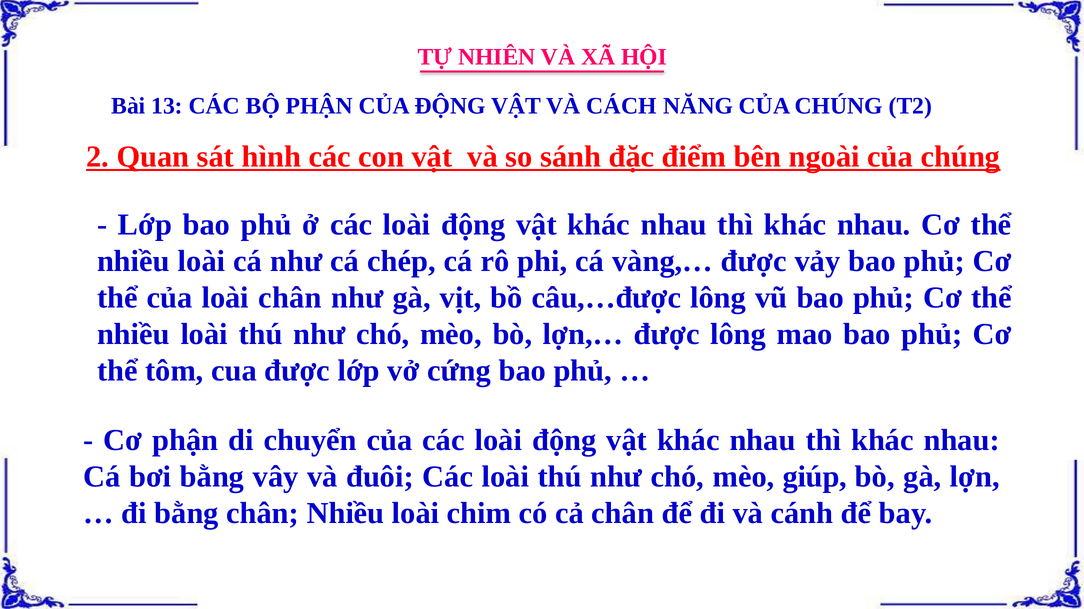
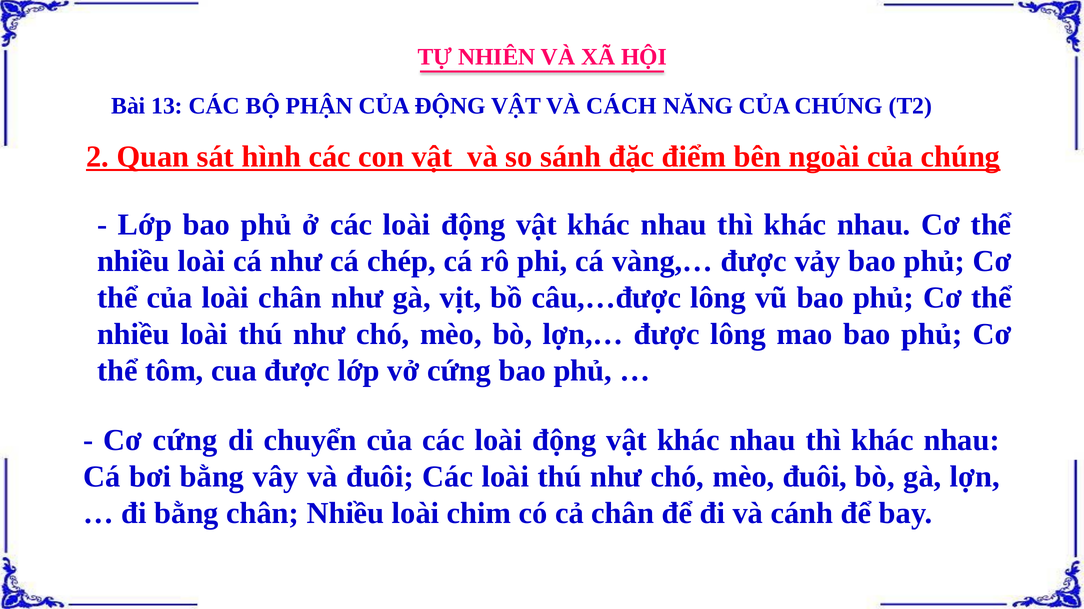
Cơ phận: phận -> cứng
mèo giúp: giúp -> đuôi
